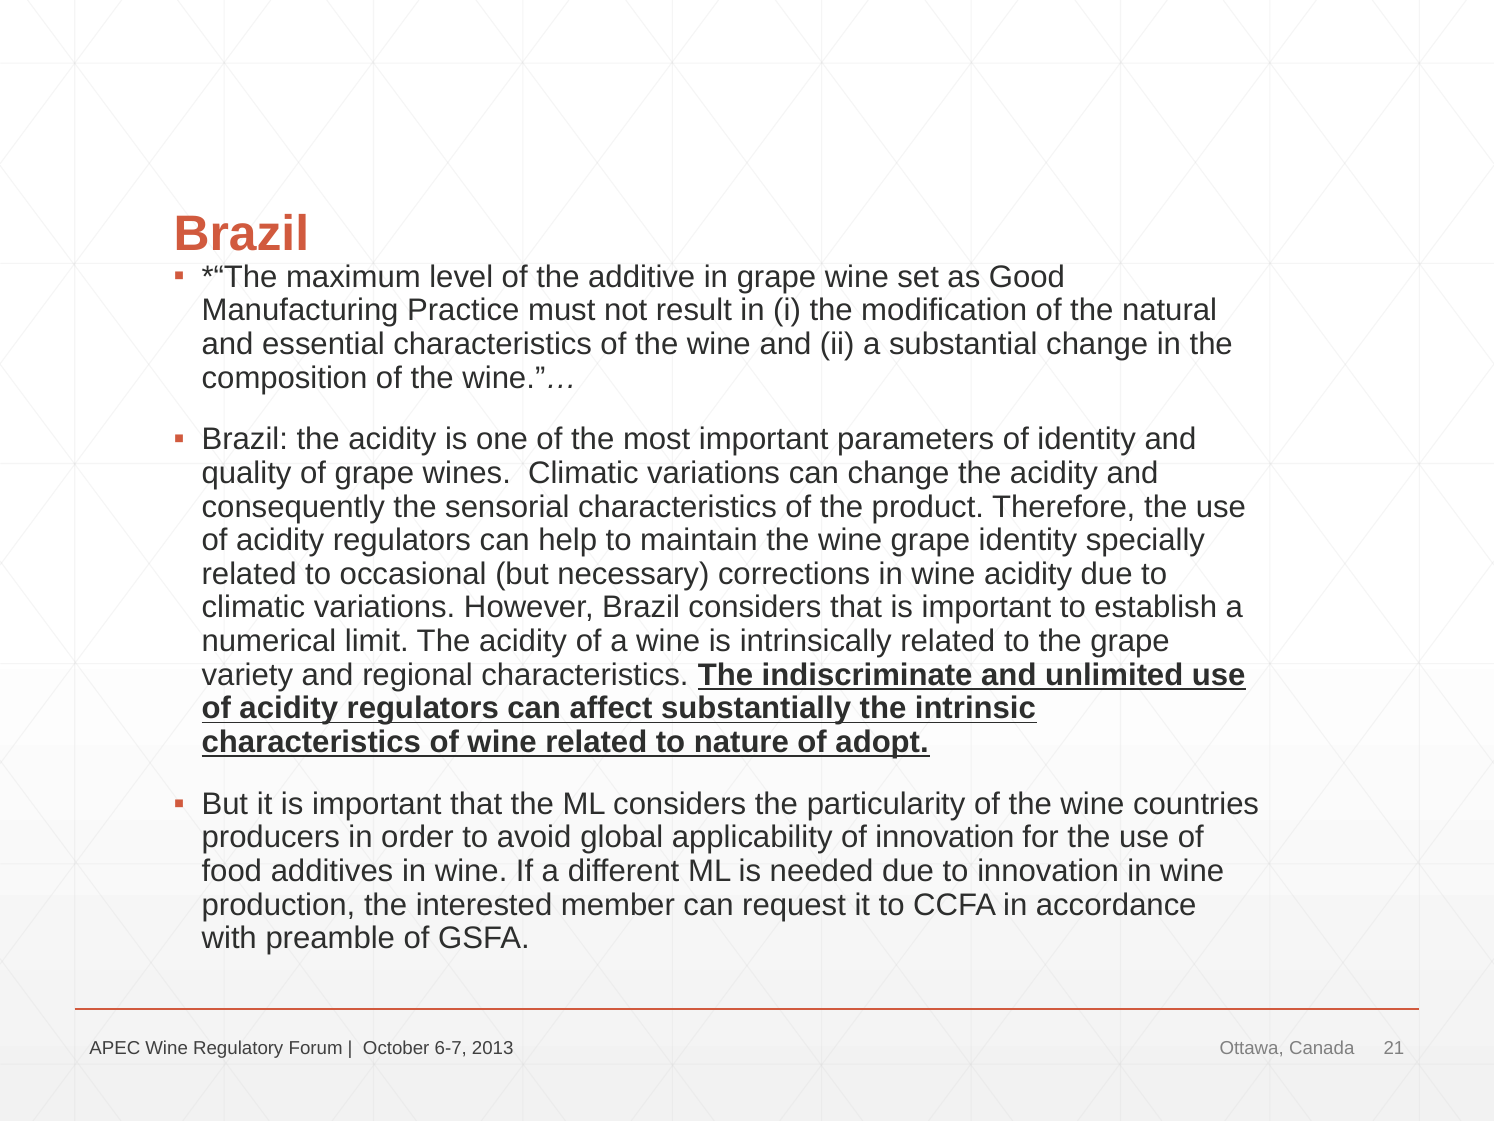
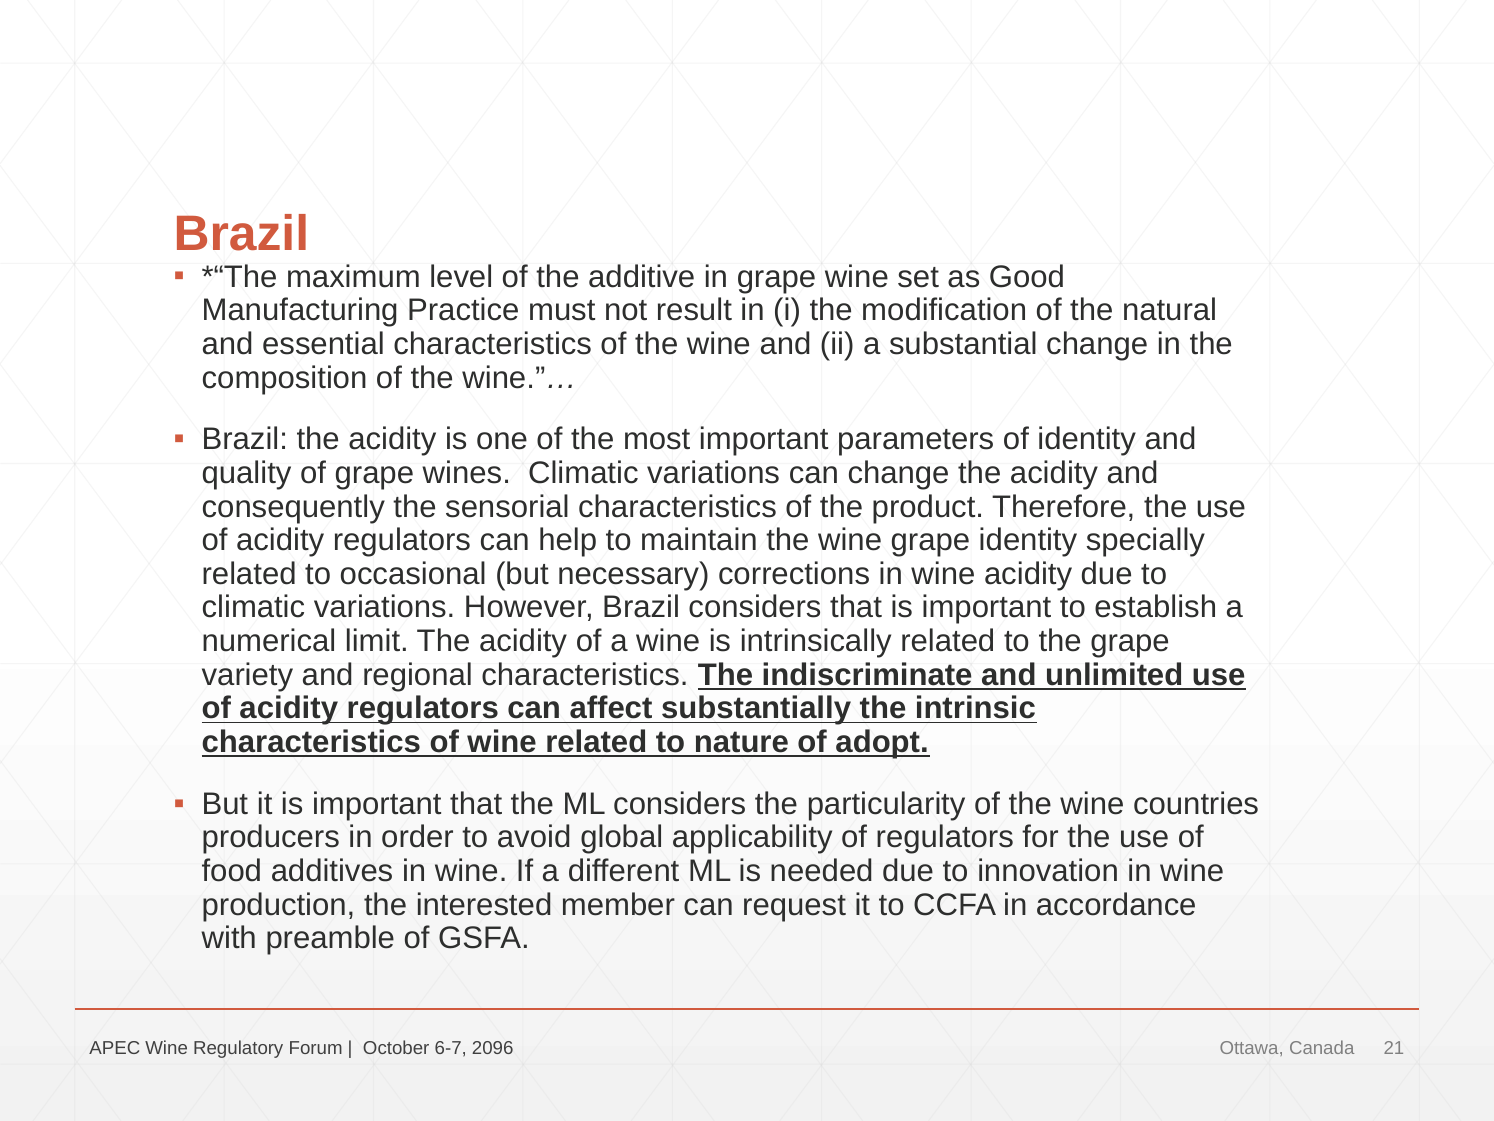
of innovation: innovation -> regulators
2013: 2013 -> 2096
